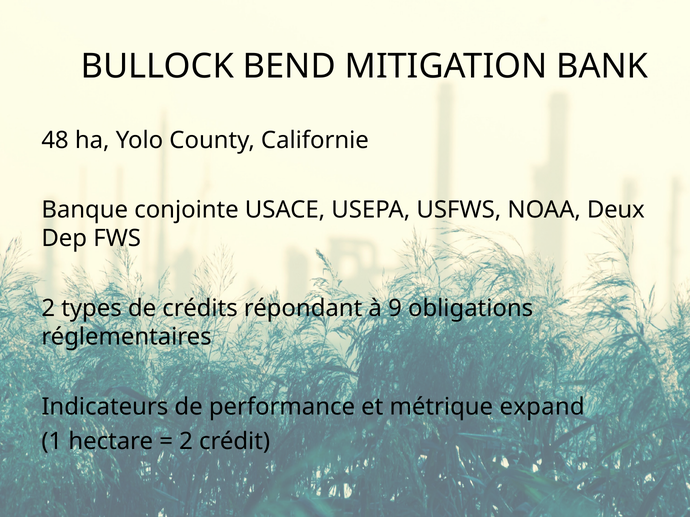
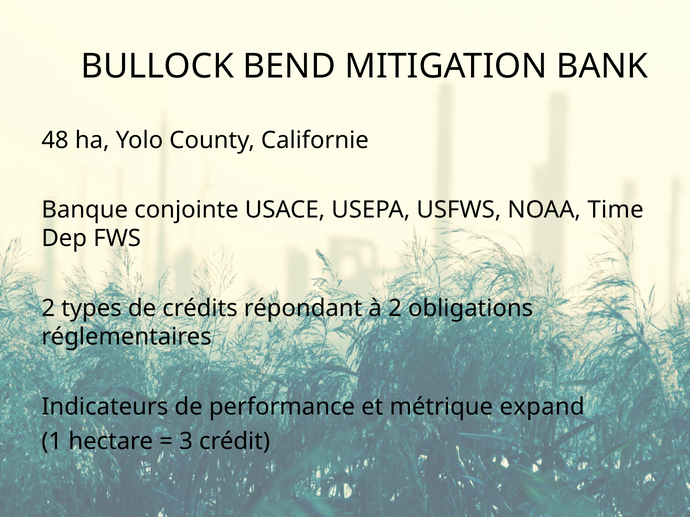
Deux: Deux -> Time
à 9: 9 -> 2
2 at (186, 442): 2 -> 3
